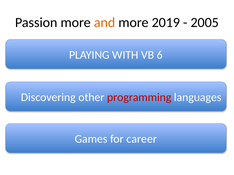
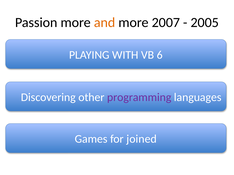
2019: 2019 -> 2007
programming colour: red -> purple
career: career -> joined
